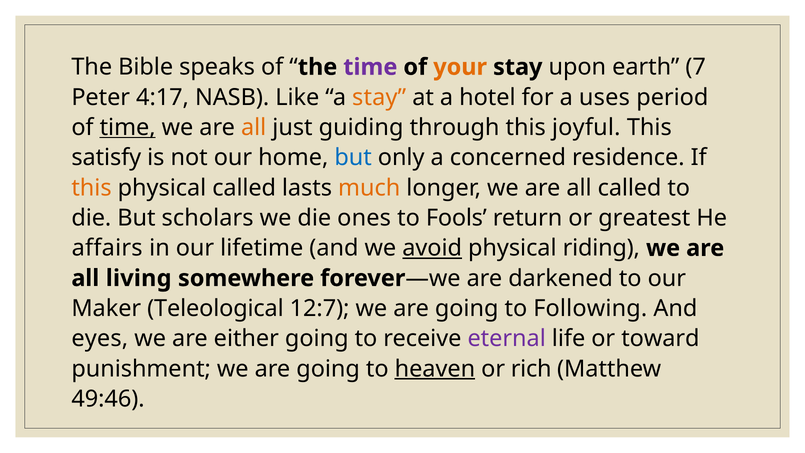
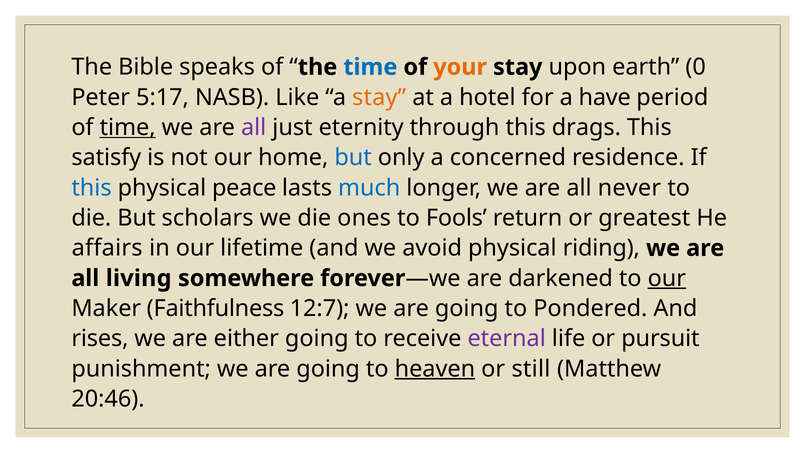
time at (370, 67) colour: purple -> blue
7: 7 -> 0
4:17: 4:17 -> 5:17
uses: uses -> have
all at (254, 127) colour: orange -> purple
guiding: guiding -> eternity
joyful: joyful -> drags
this at (92, 188) colour: orange -> blue
physical called: called -> peace
much colour: orange -> blue
all called: called -> never
avoid underline: present -> none
our at (667, 278) underline: none -> present
Teleological: Teleological -> Faithfulness
Following: Following -> Pondered
eyes: eyes -> rises
toward: toward -> pursuit
rich: rich -> still
49:46: 49:46 -> 20:46
